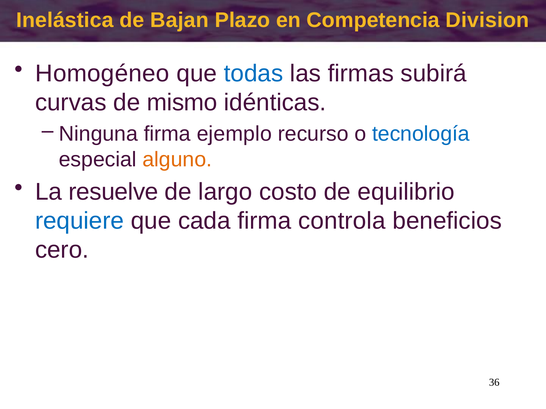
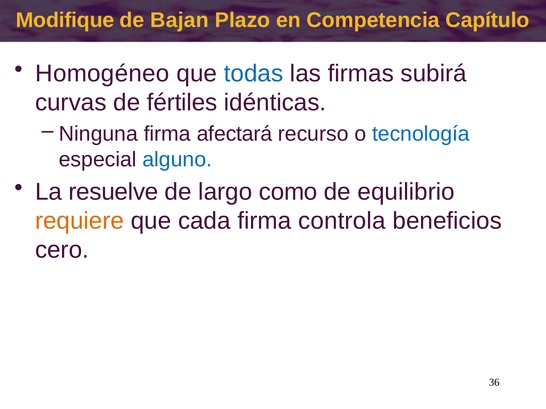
Inelástica: Inelástica -> Modifique
Division: Division -> Capítulo
mismo: mismo -> fértiles
ejemplo: ejemplo -> afectará
alguno colour: orange -> blue
costo: costo -> como
requiere colour: blue -> orange
